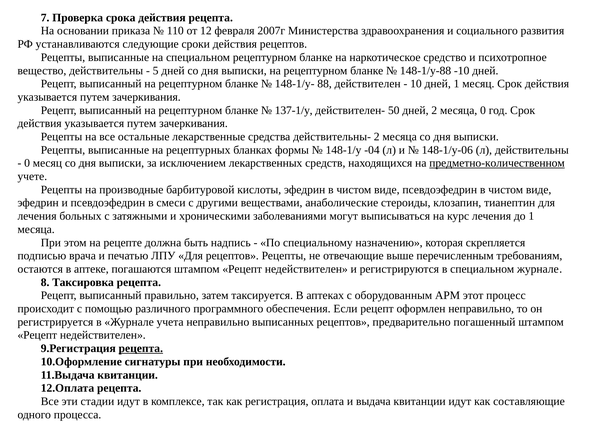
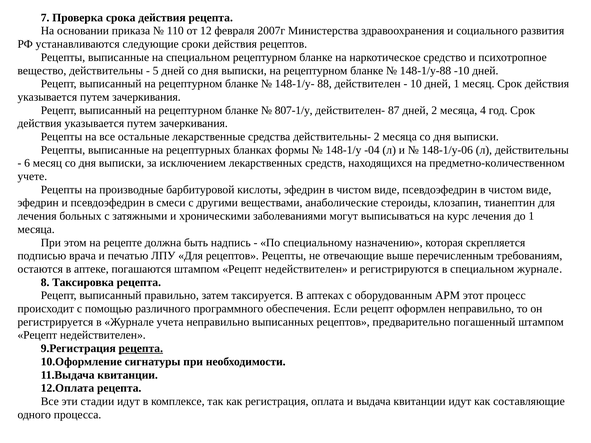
137-1/у: 137-1/у -> 807-1/у
50: 50 -> 87
месяца 0: 0 -> 4
0 at (27, 163): 0 -> 6
предметно-количественном underline: present -> none
